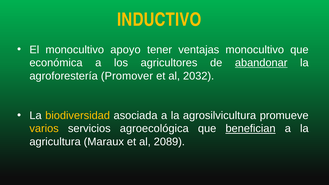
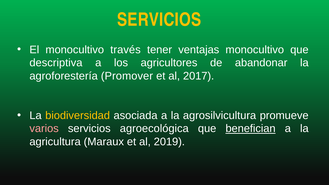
INDUCTIVO at (159, 20): INDUCTIVO -> SERVICIOS
apoyo: apoyo -> través
económica: económica -> descriptiva
abandonar underline: present -> none
2032: 2032 -> 2017
varios colour: yellow -> pink
2089: 2089 -> 2019
